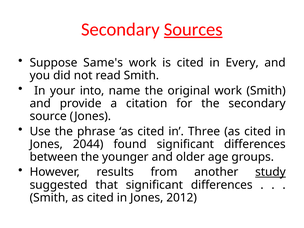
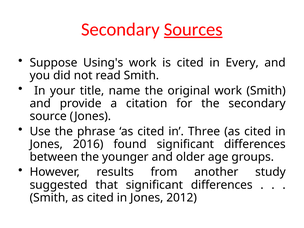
Same's: Same's -> Using's
into: into -> title
2044: 2044 -> 2016
study underline: present -> none
